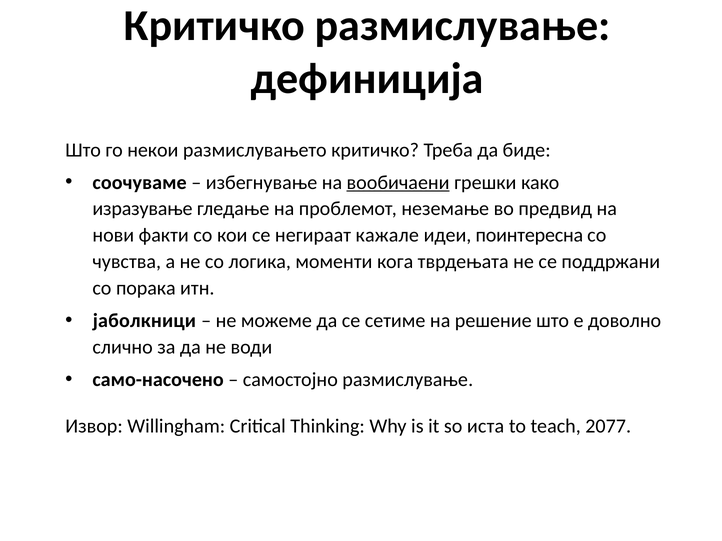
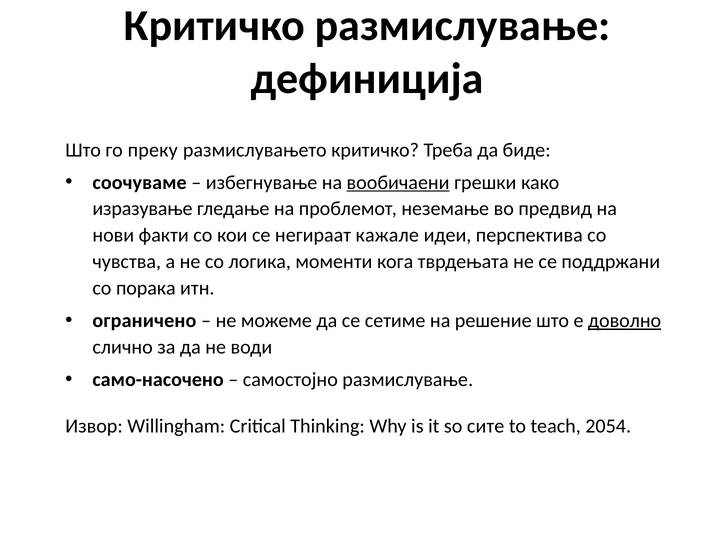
некои: некои -> преку
поинтересна: поинтересна -> перспектива
јаболкници: јаболкници -> ограничено
доволно underline: none -> present
иста: иста -> сите
2077: 2077 -> 2054
